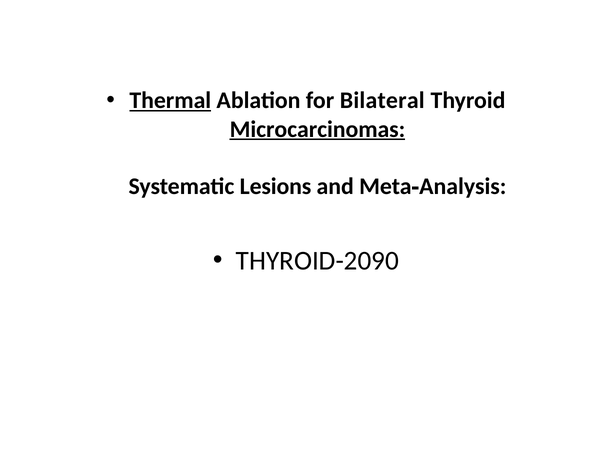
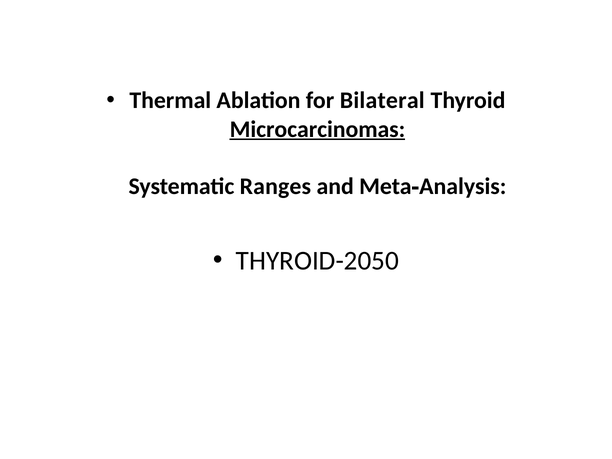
Thermal underline: present -> none
Lesions: Lesions -> Ranges
THYROID-2090: THYROID-2090 -> THYROID-2050
